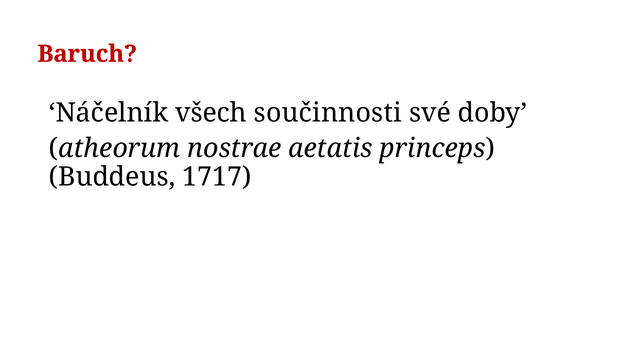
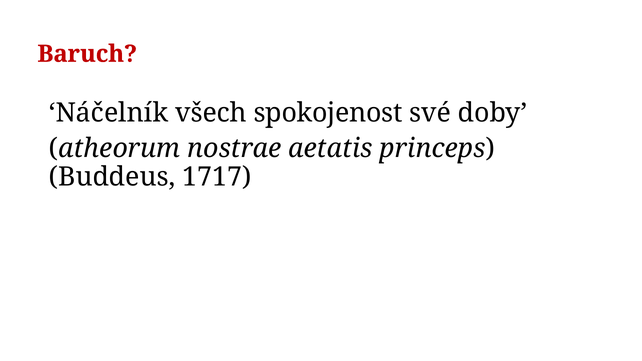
součinnosti: součinnosti -> spokojenost
